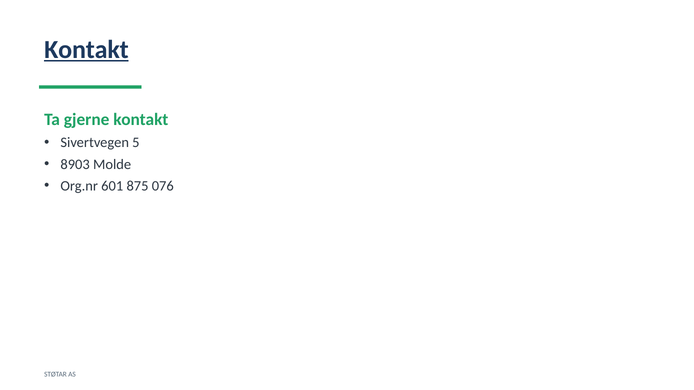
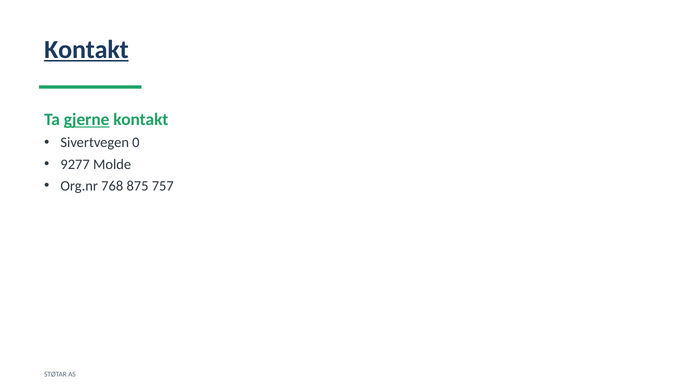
gjerne underline: none -> present
5: 5 -> 0
8903: 8903 -> 9277
601: 601 -> 768
076: 076 -> 757
